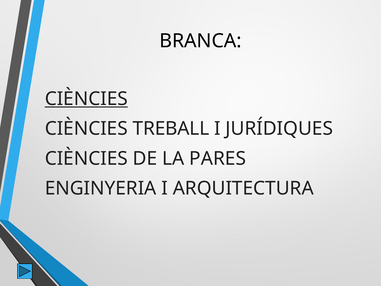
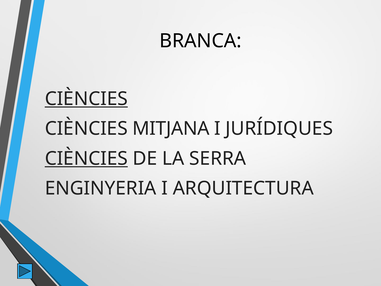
TREBALL: TREBALL -> MITJANA
CIÈNCIES at (86, 158) underline: none -> present
PARES: PARES -> SERRA
